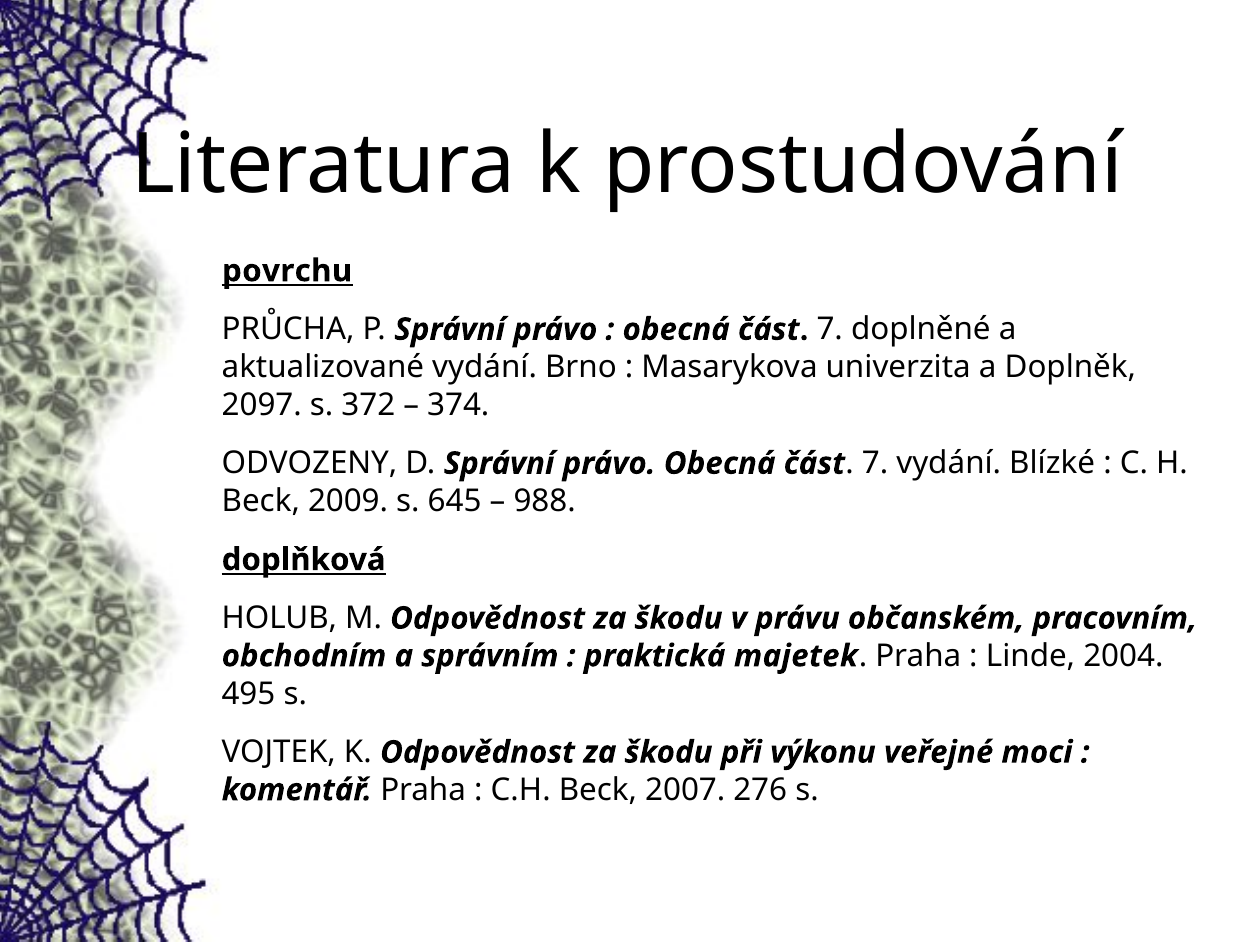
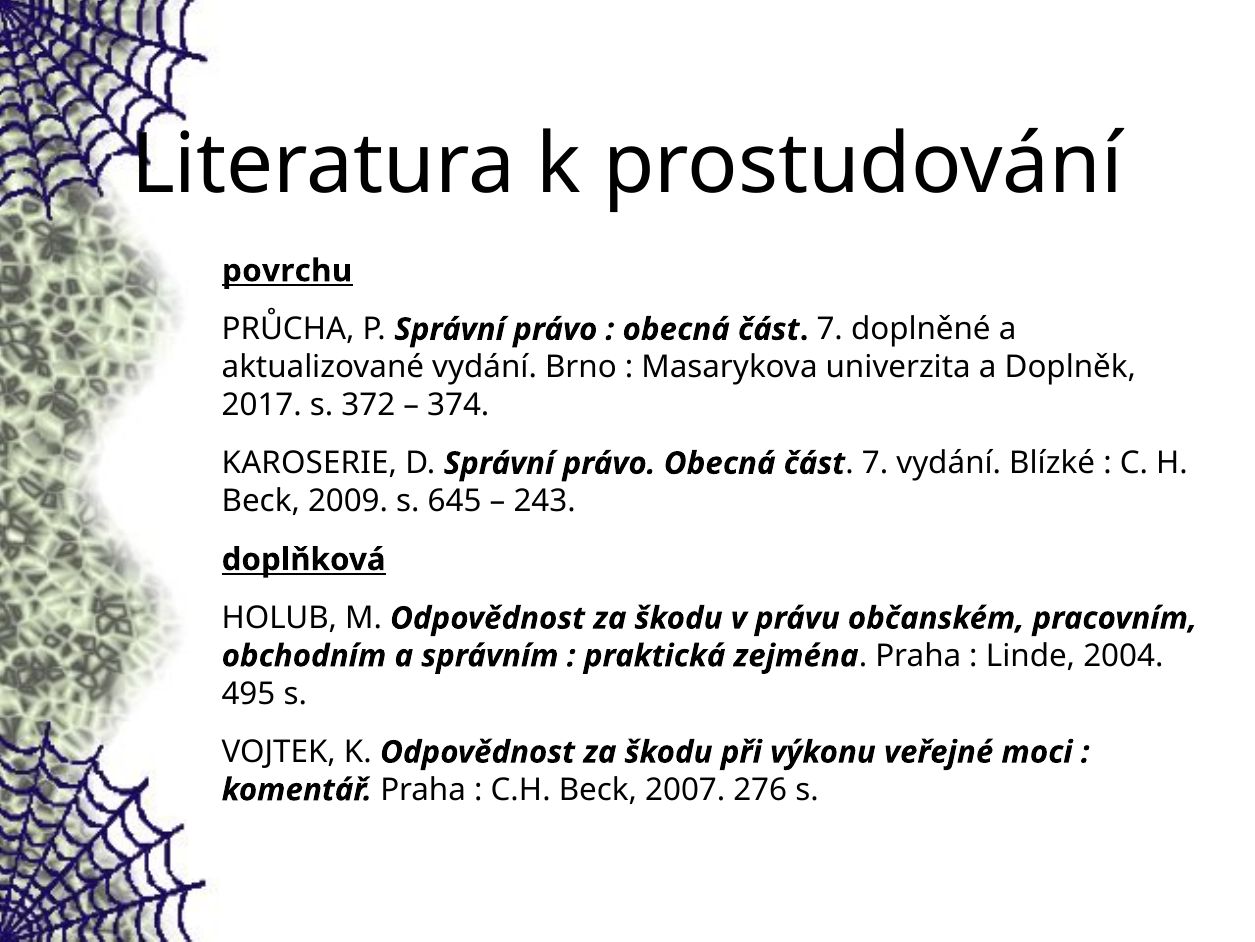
2097: 2097 -> 2017
ODVOZENY: ODVOZENY -> KAROSERIE
988: 988 -> 243
majetek: majetek -> zejména
